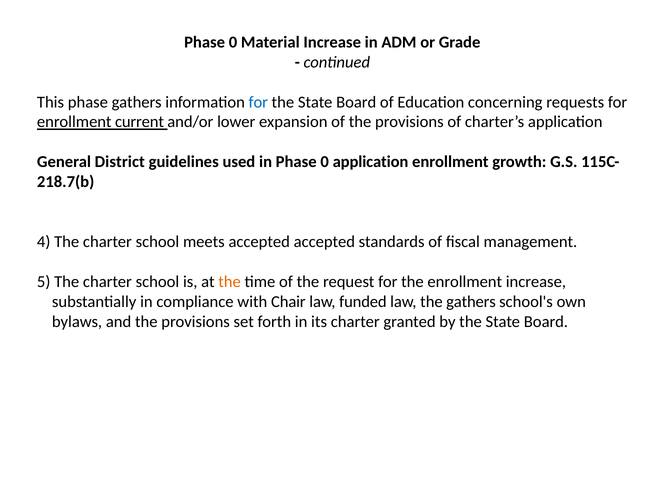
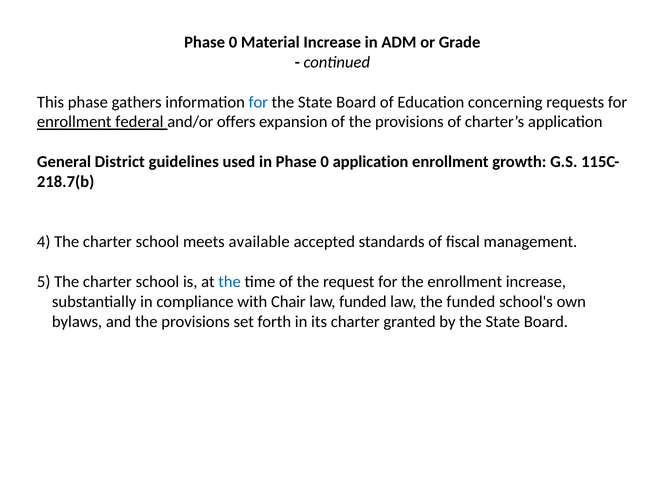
current: current -> federal
lower: lower -> offers
meets accepted: accepted -> available
the at (230, 282) colour: orange -> blue
the gathers: gathers -> funded
